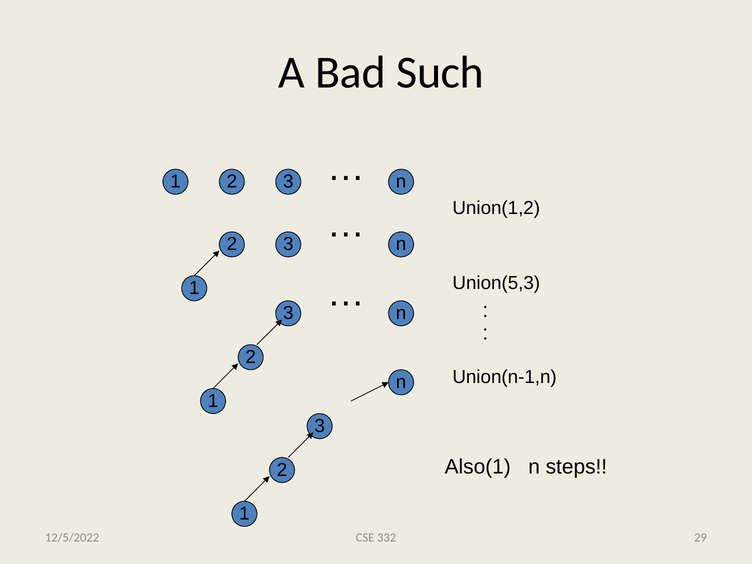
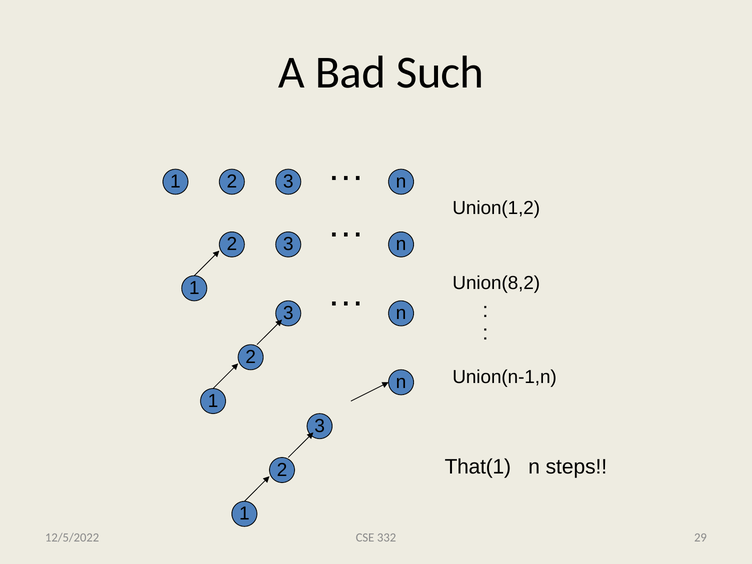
Union(5,3: Union(5,3 -> Union(8,2
Also(1: Also(1 -> That(1
